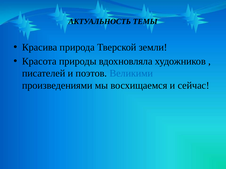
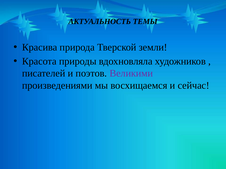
Великими colour: blue -> purple
